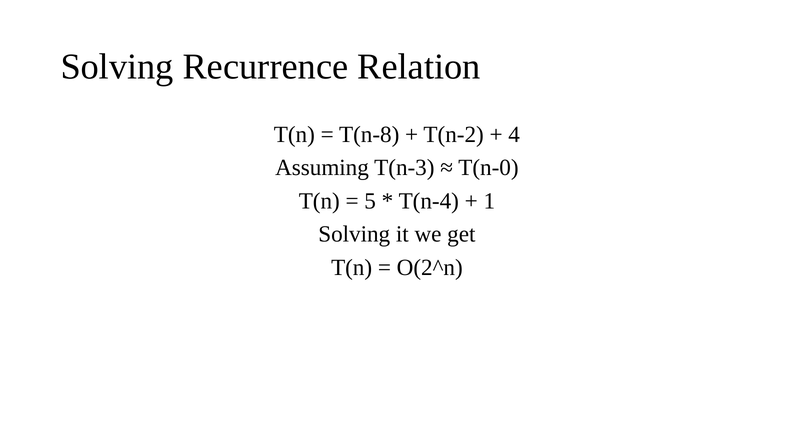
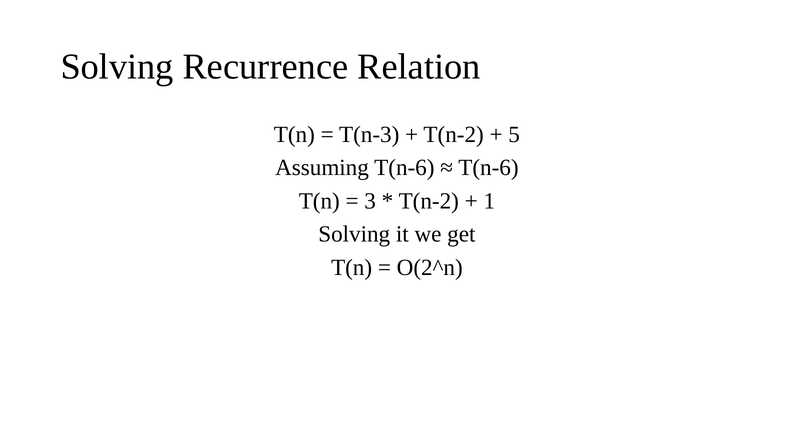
T(n-8: T(n-8 -> T(n-3
4: 4 -> 5
Assuming T(n-3: T(n-3 -> T(n-6
T(n-0 at (488, 168): T(n-0 -> T(n-6
5: 5 -> 3
T(n-4 at (429, 201): T(n-4 -> T(n-2
